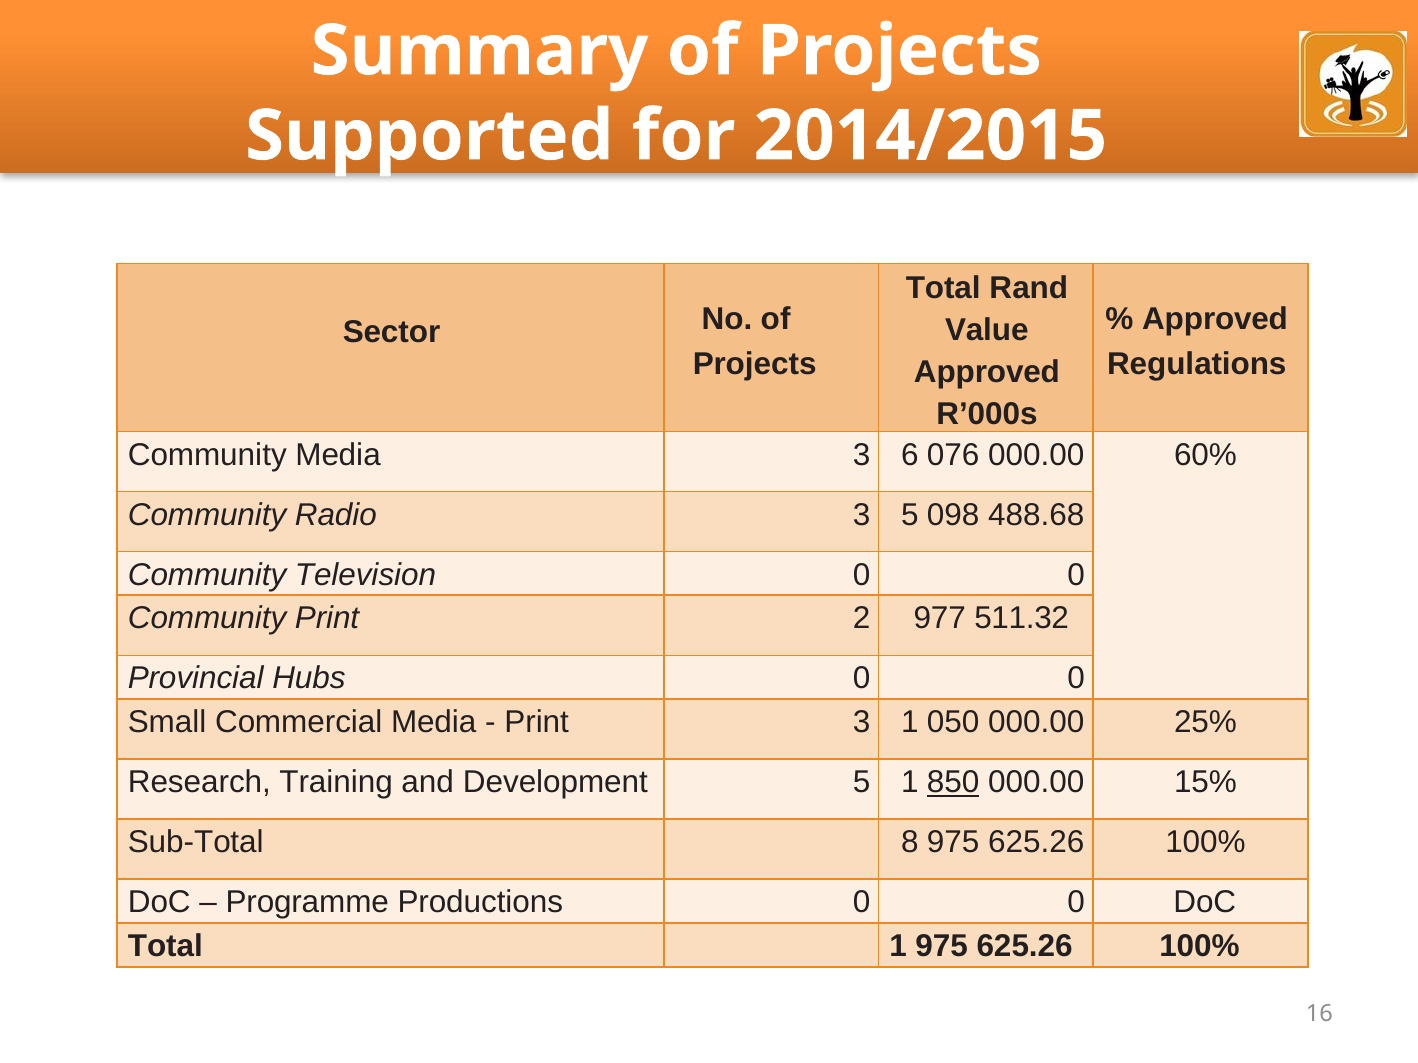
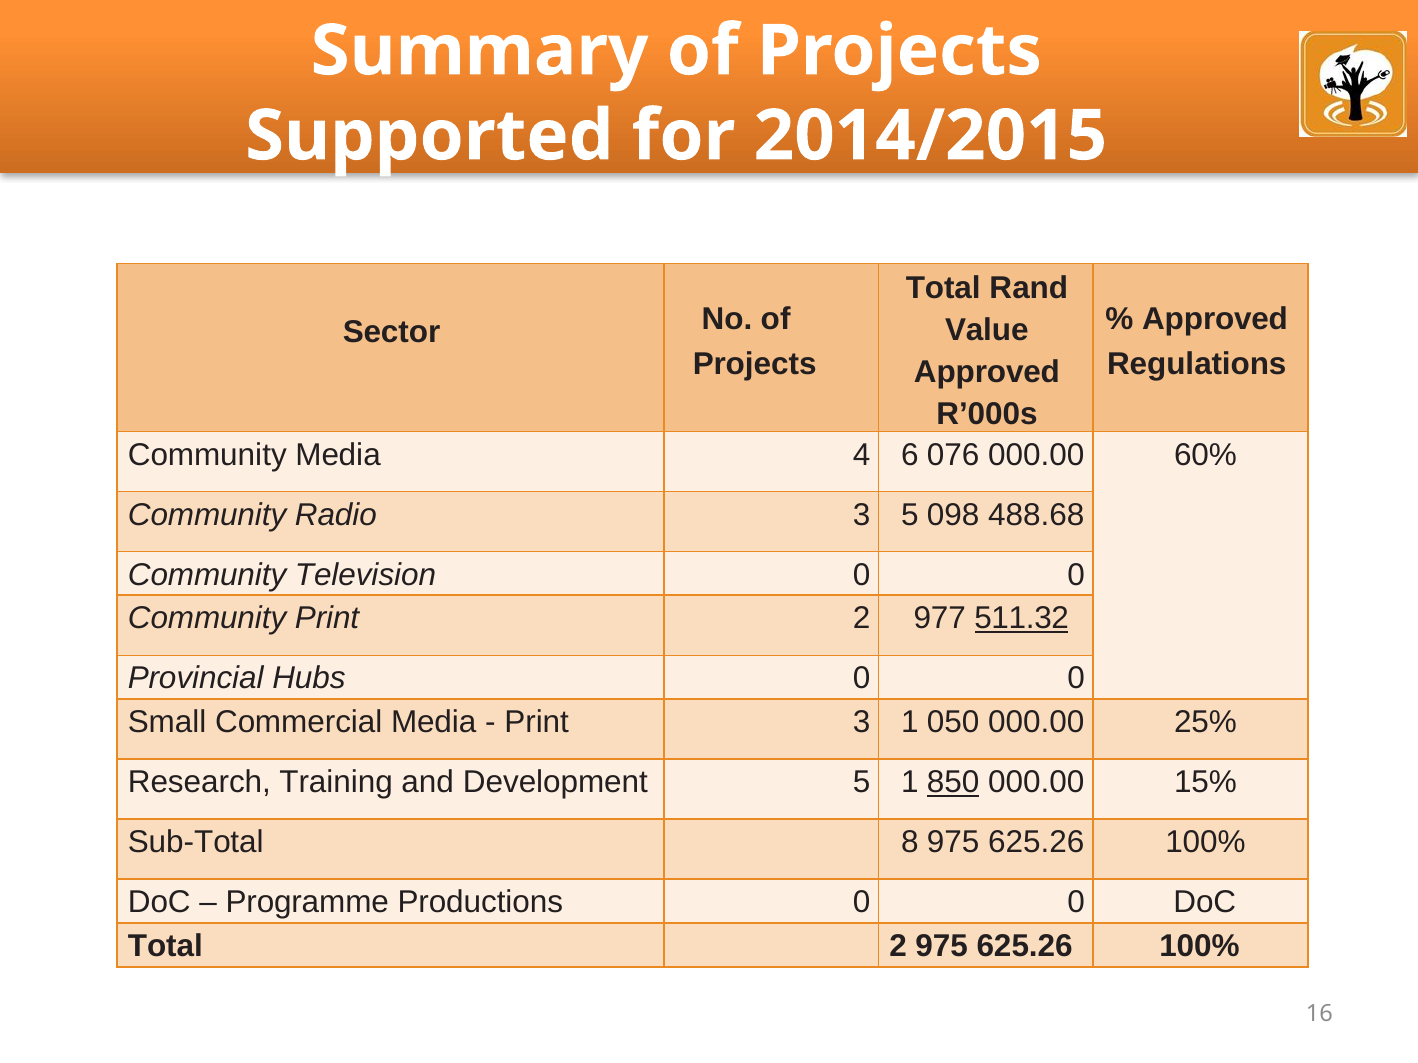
Media 3: 3 -> 4
511.32 underline: none -> present
Total 1: 1 -> 2
